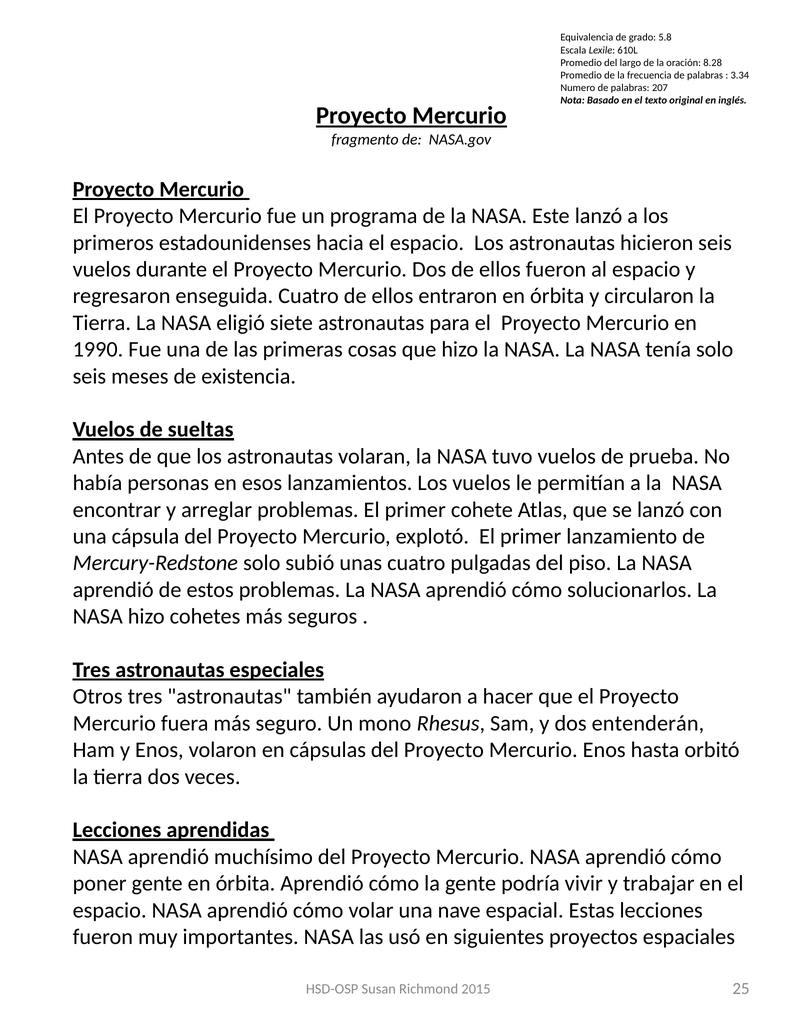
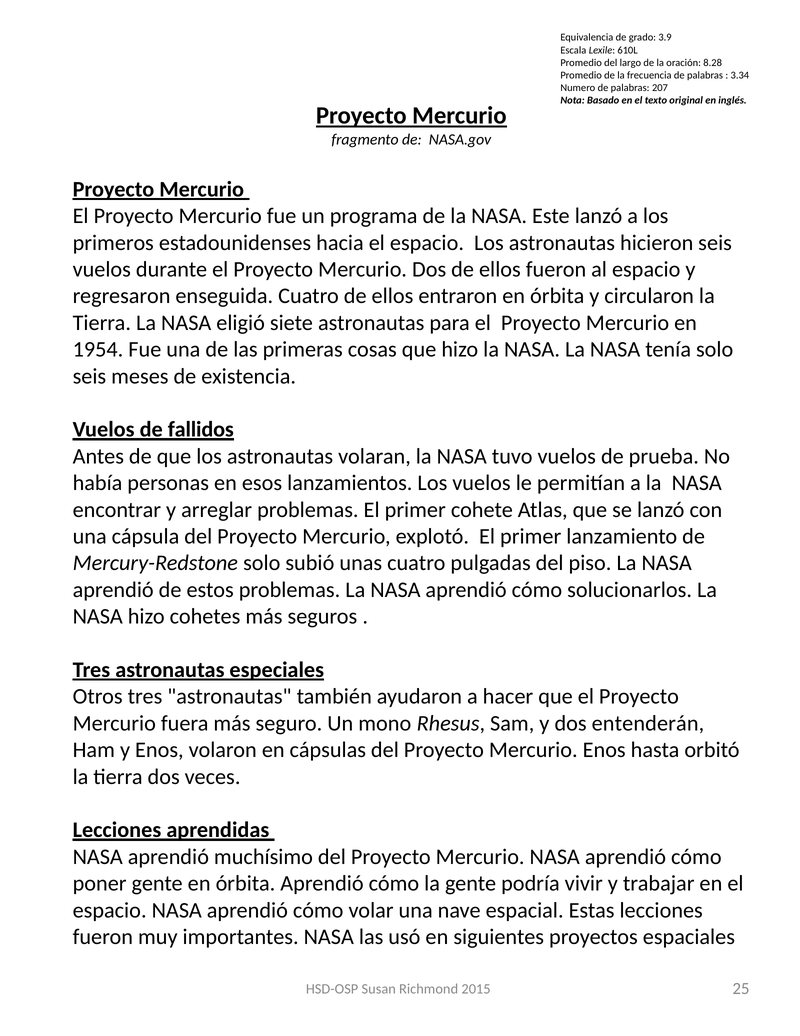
5.8: 5.8 -> 3.9
1990: 1990 -> 1954
sueltas: sueltas -> fallidos
